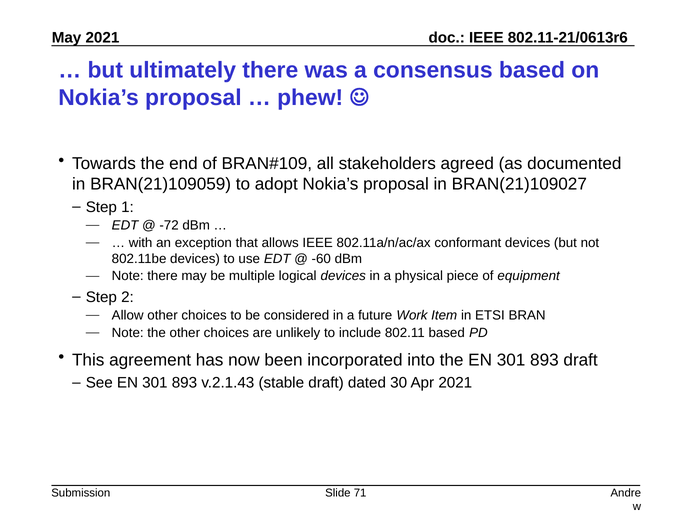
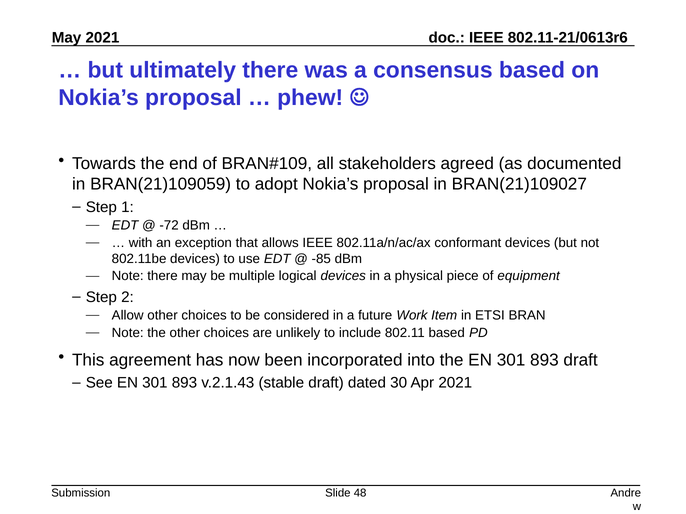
-60: -60 -> -85
71: 71 -> 48
